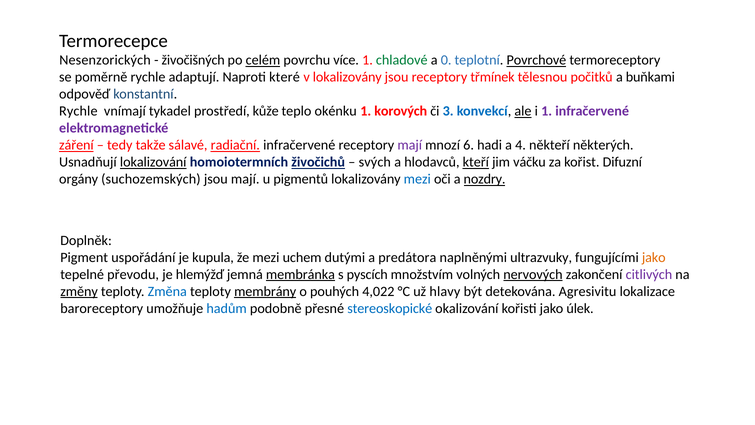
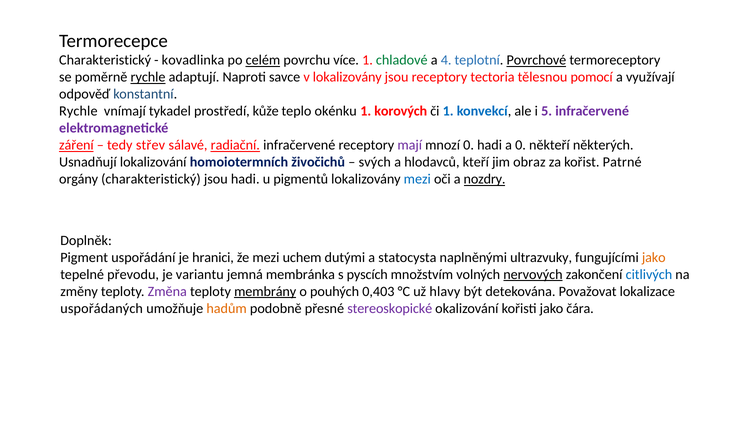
Nesenzorických at (105, 60): Nesenzorických -> Charakteristický
živočišných: živočišných -> kovadlinka
0: 0 -> 4
rychle at (148, 77) underline: none -> present
které: které -> savce
třmínek: třmínek -> tectoria
počitků: počitků -> pomocí
buňkami: buňkami -> využívají
či 3: 3 -> 1
ale underline: present -> none
i 1: 1 -> 5
takže: takže -> střev
mnozí 6: 6 -> 0
a 4: 4 -> 0
lokalizování underline: present -> none
živočichů underline: present -> none
kteří underline: present -> none
váčku: váčku -> obraz
Difuzní: Difuzní -> Patrné
orgány suchozemských: suchozemských -> charakteristický
jsou mají: mají -> hadi
kupula: kupula -> hranici
predátora: predátora -> statocysta
hlemýžď: hlemýžď -> variantu
membránka underline: present -> none
citlivých colour: purple -> blue
změny underline: present -> none
Změna colour: blue -> purple
4,022: 4,022 -> 0,403
Agresivitu: Agresivitu -> Považovat
baroreceptory: baroreceptory -> uspořádaných
hadům colour: blue -> orange
stereoskopické colour: blue -> purple
úlek: úlek -> čára
